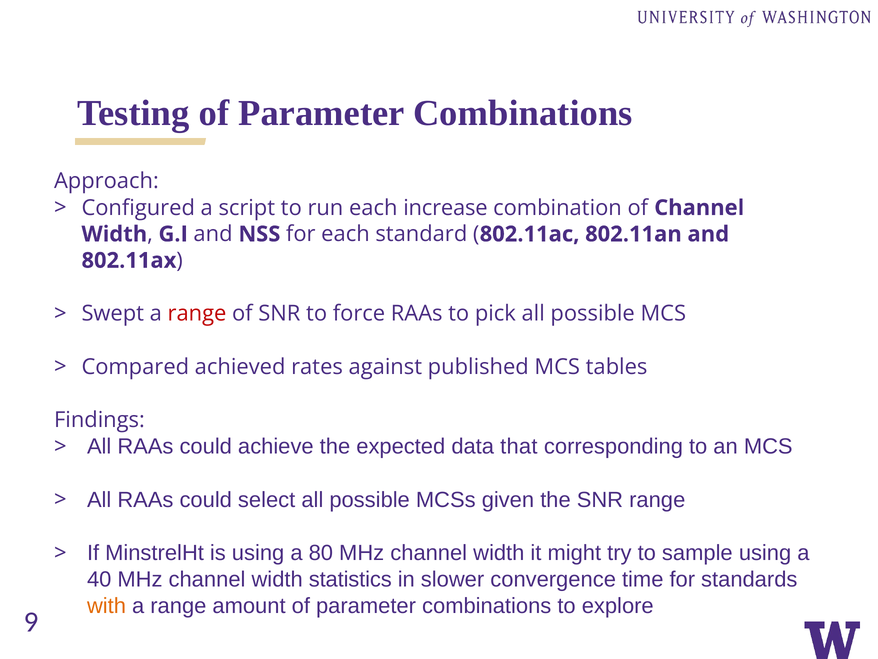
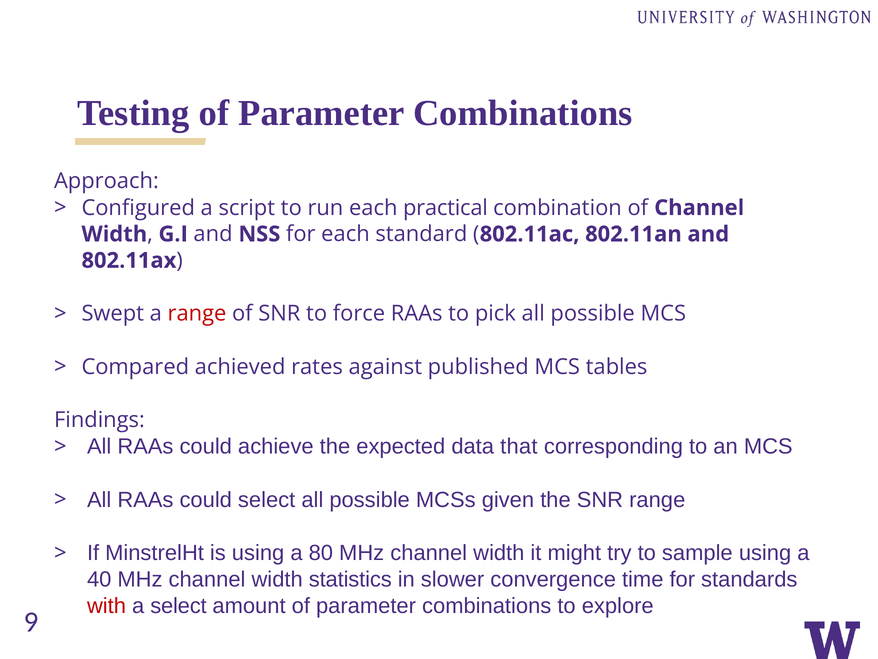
increase: increase -> practical
with colour: orange -> red
range at (178, 605): range -> select
